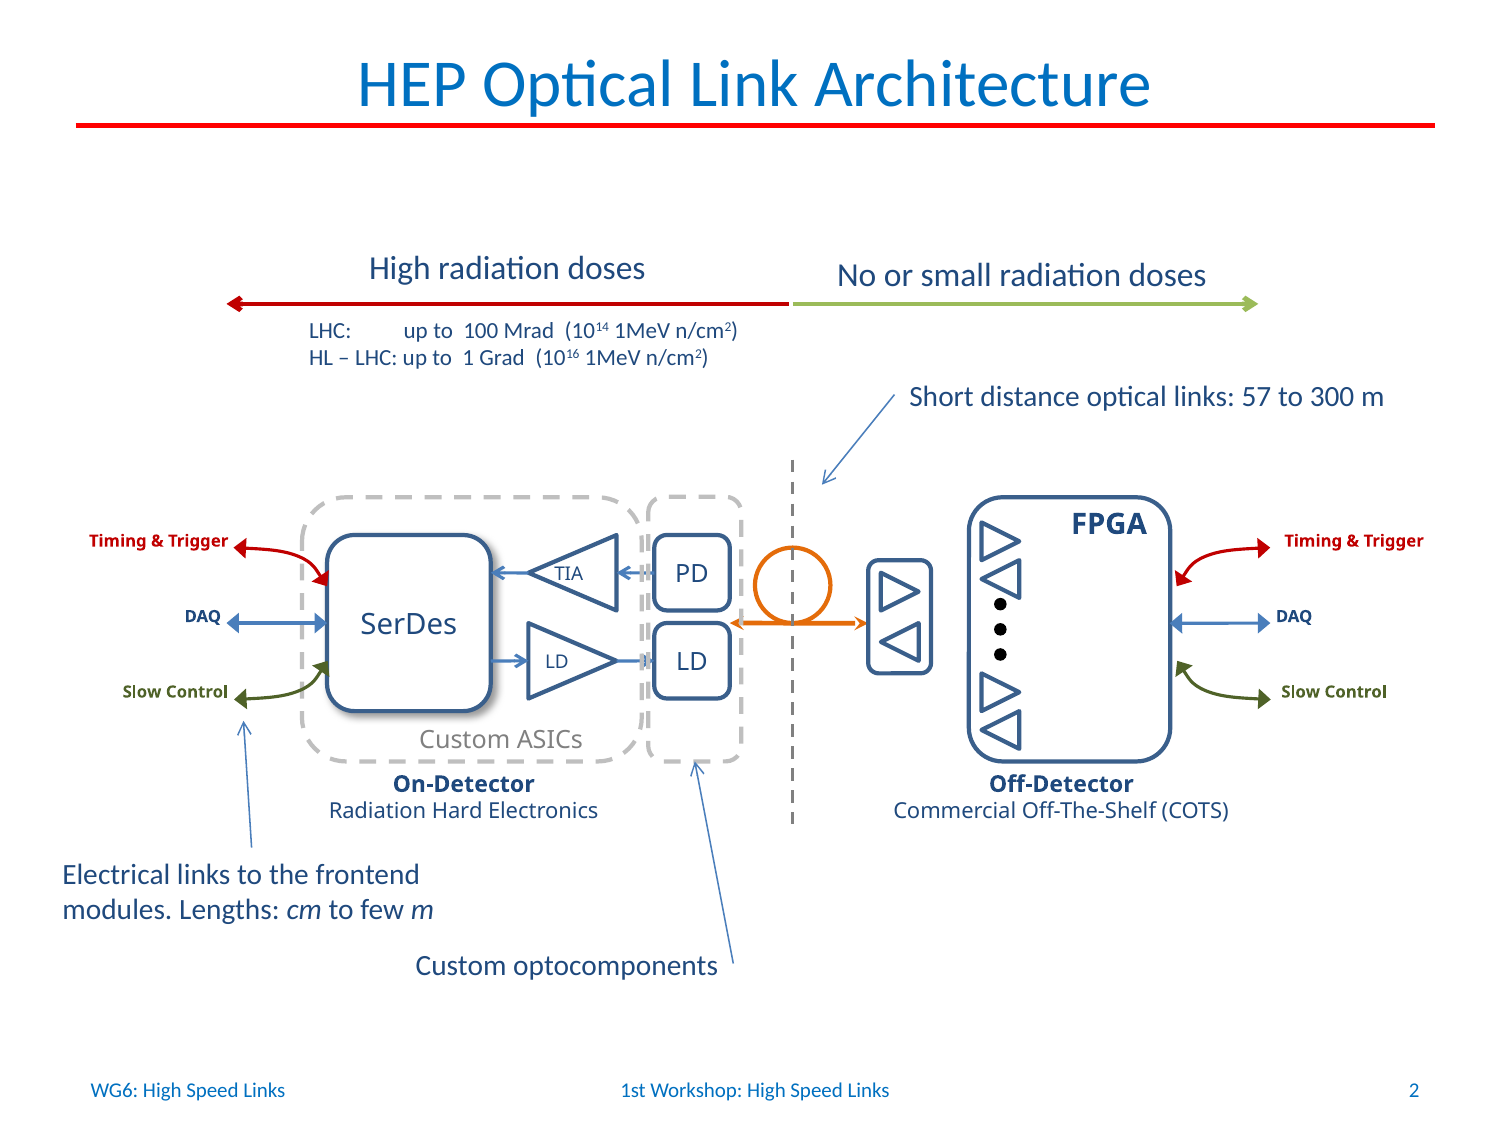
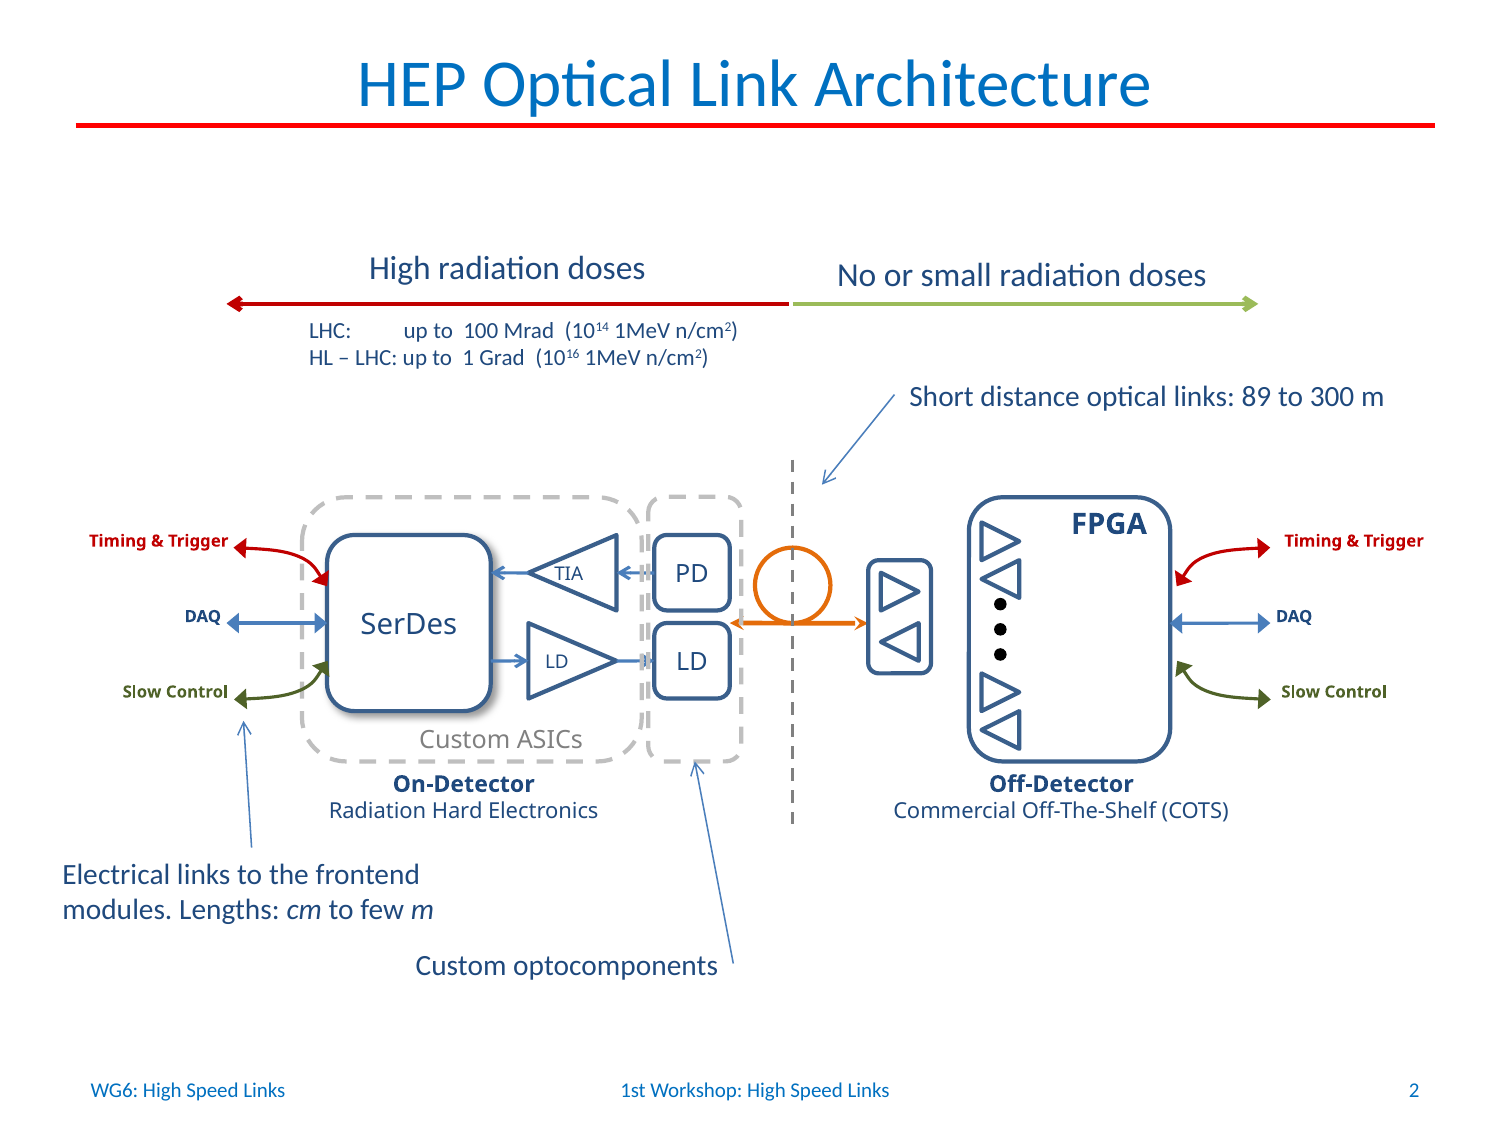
57: 57 -> 89
